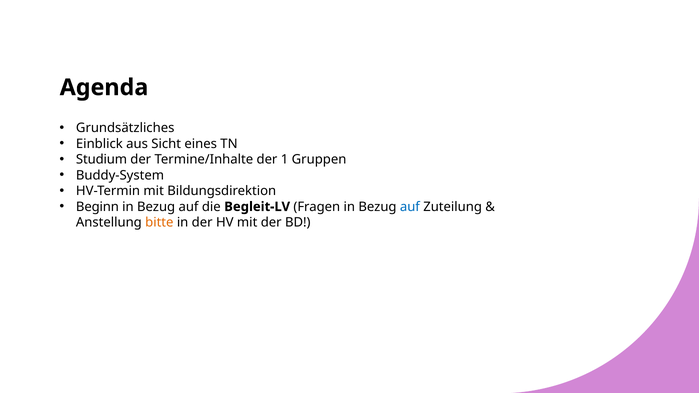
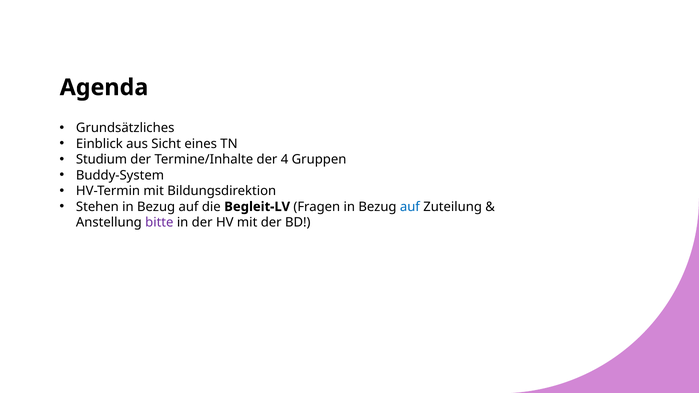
1: 1 -> 4
Beginn: Beginn -> Stehen
bitte colour: orange -> purple
